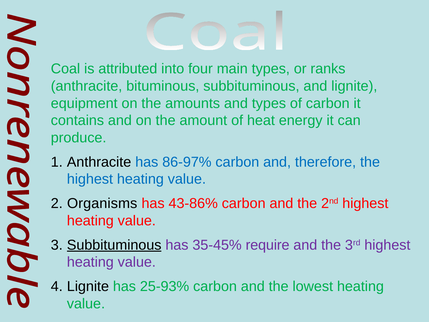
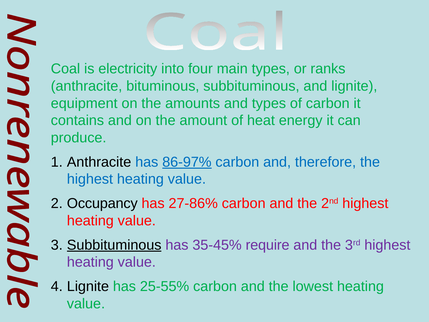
attributed: attributed -> electricity
86-97% underline: none -> present
Organisms: Organisms -> Occupancy
43-86%: 43-86% -> 27-86%
25-93%: 25-93% -> 25-55%
